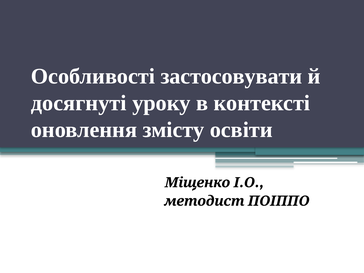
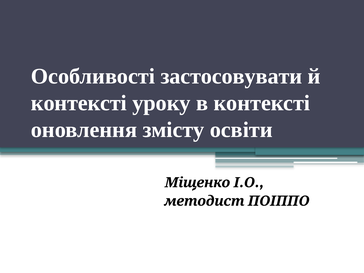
досягнуті at (79, 103): досягнуті -> контексті
